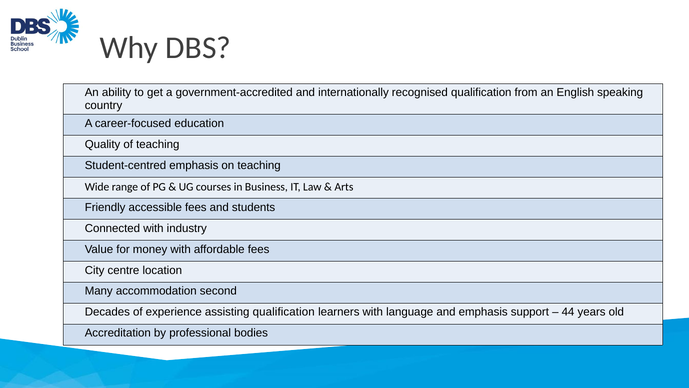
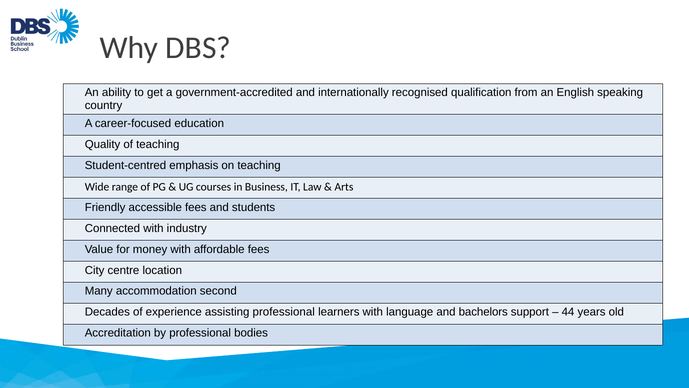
assisting qualification: qualification -> professional
and emphasis: emphasis -> bachelors
